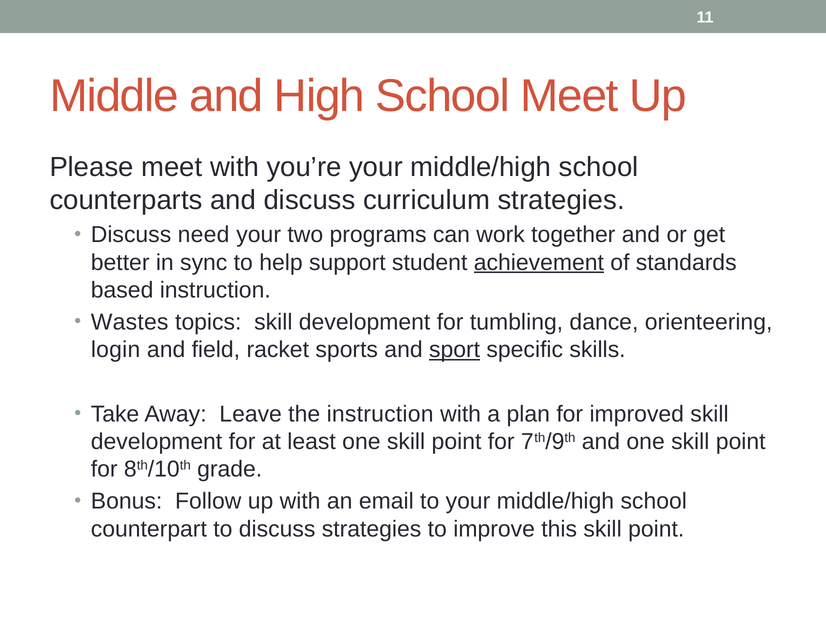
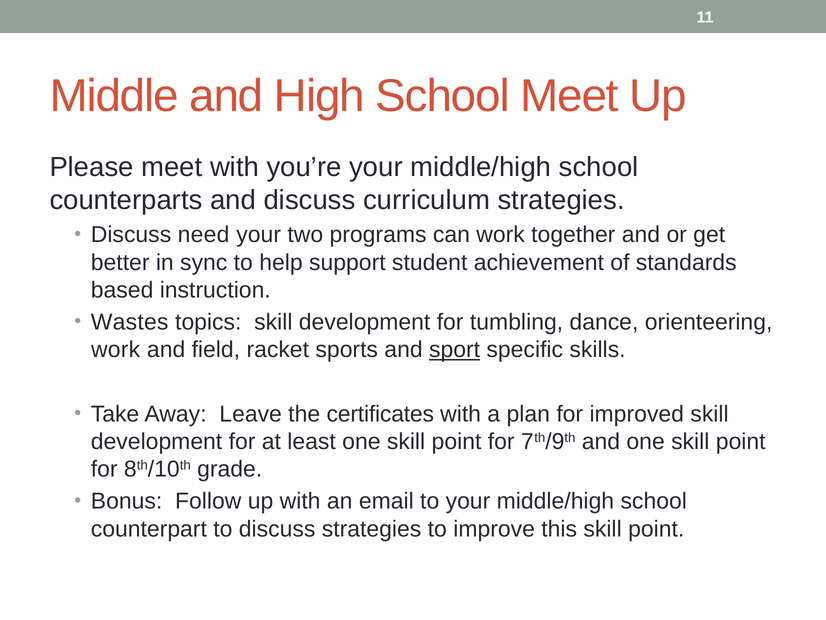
achievement underline: present -> none
login at (116, 349): login -> work
the instruction: instruction -> certificates
